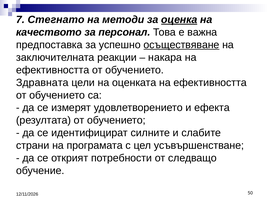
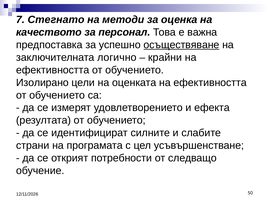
оценка underline: present -> none
реакции: реакции -> логично
накара: накара -> крайни
Здравната: Здравната -> Изолирано
